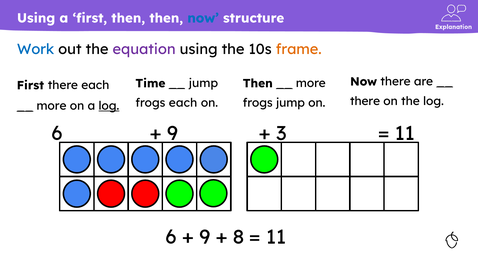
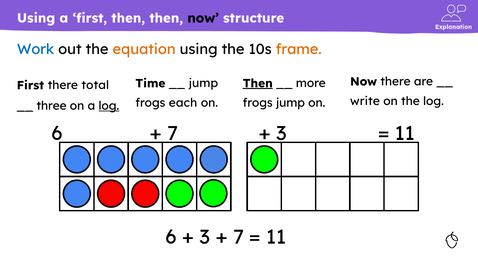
now at (203, 18) colour: blue -> black
equation colour: purple -> orange
Then at (258, 83) underline: none -> present
there each: each -> total
there at (365, 101): there -> write
more at (52, 106): more -> three
9 at (173, 134): 9 -> 7
9 at (205, 237): 9 -> 3
8 at (238, 237): 8 -> 7
